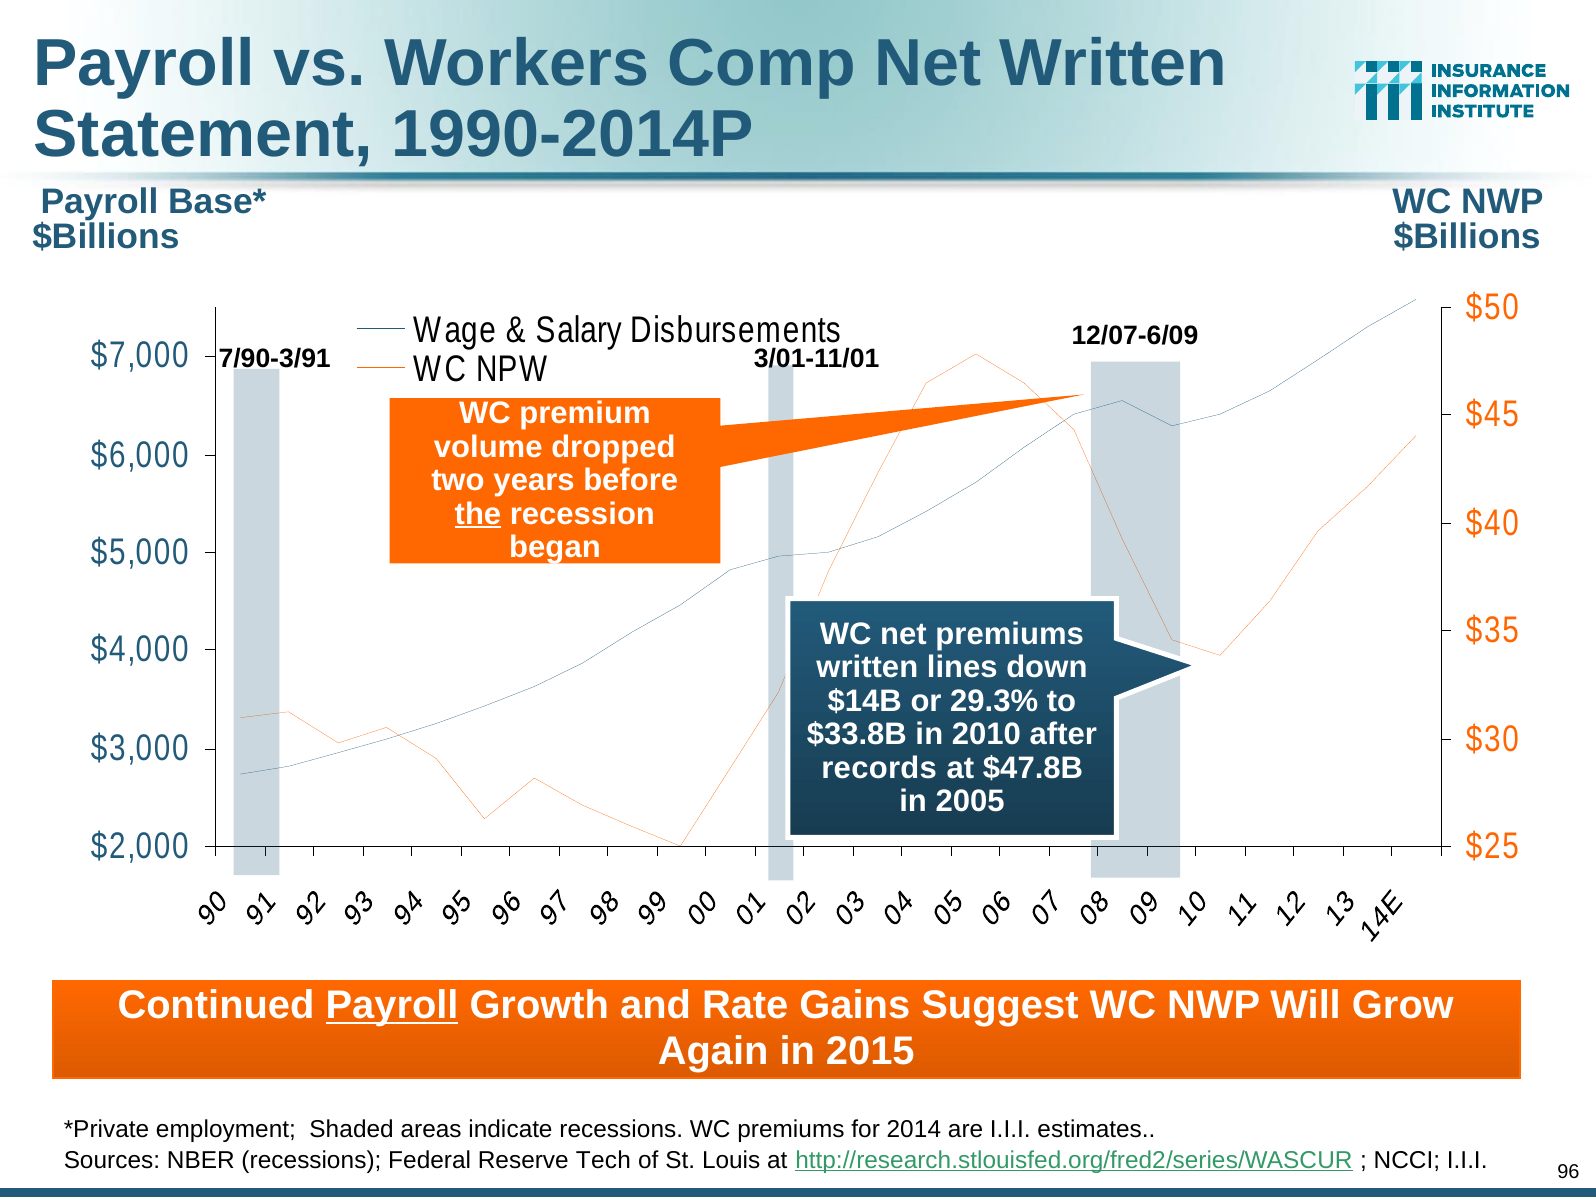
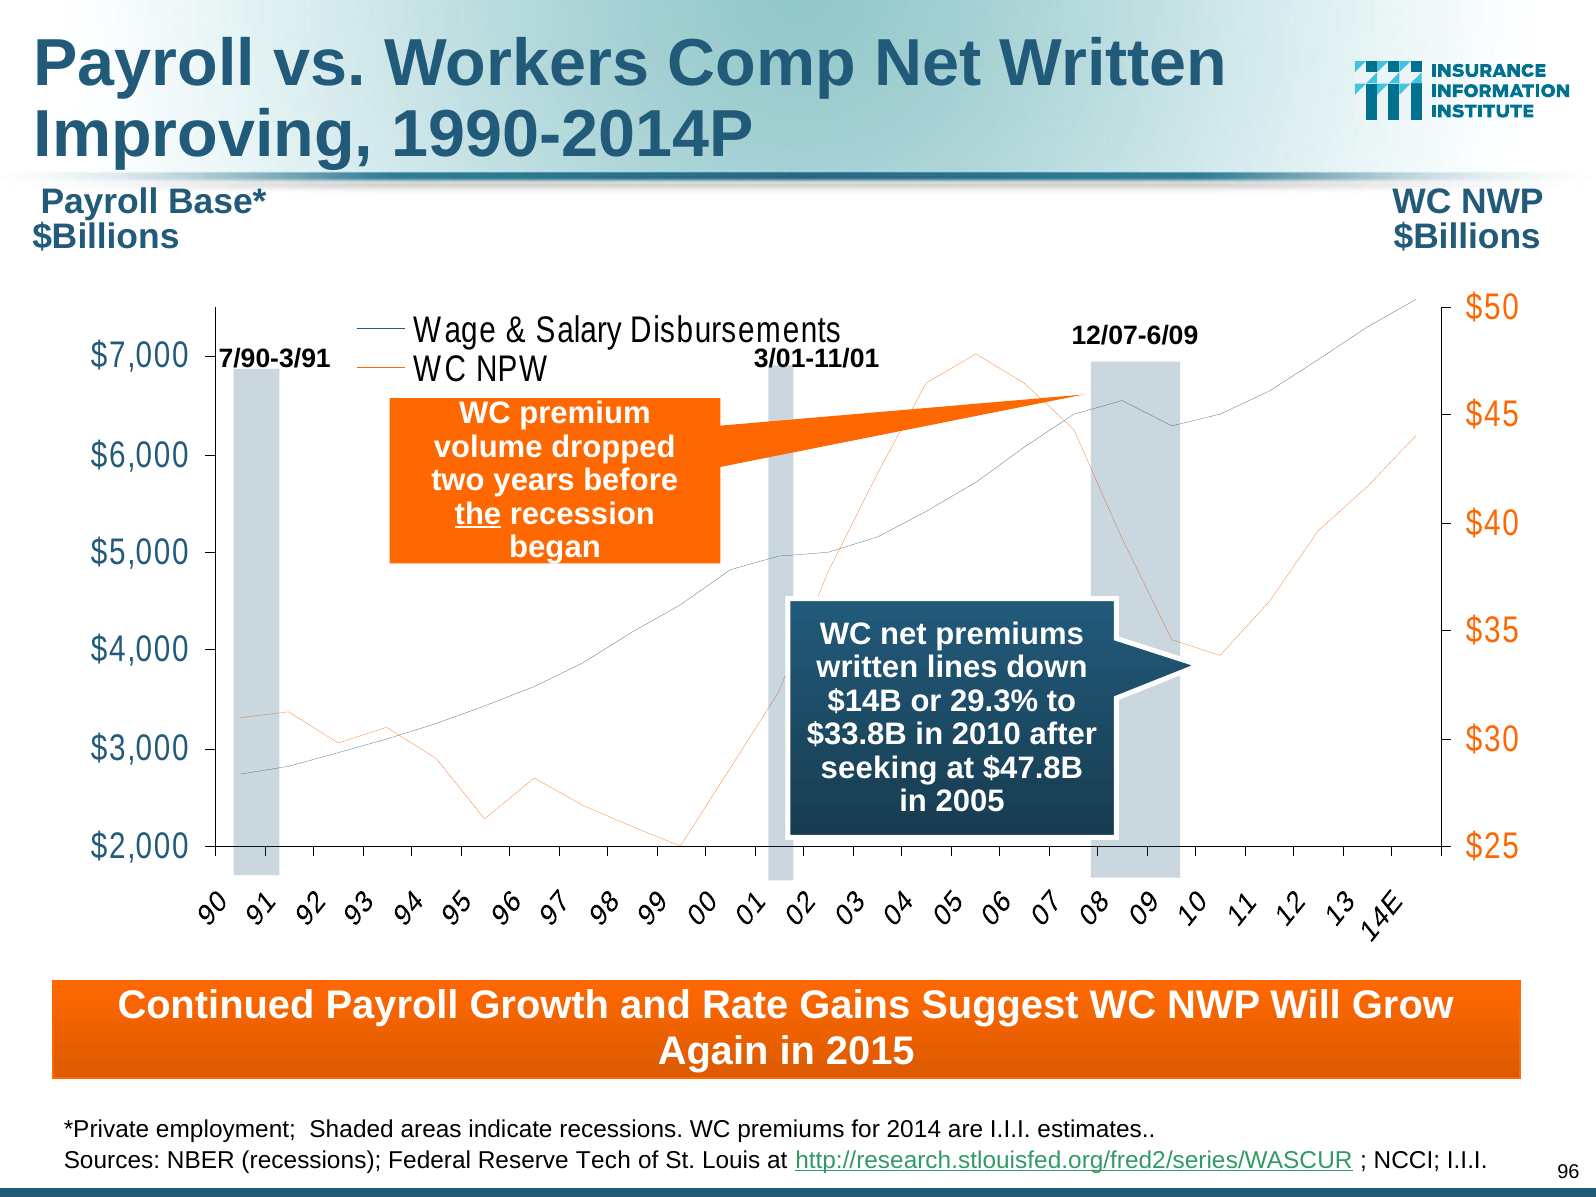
Statement: Statement -> Improving
records: records -> seeking
Payroll at (392, 1006) underline: present -> none
